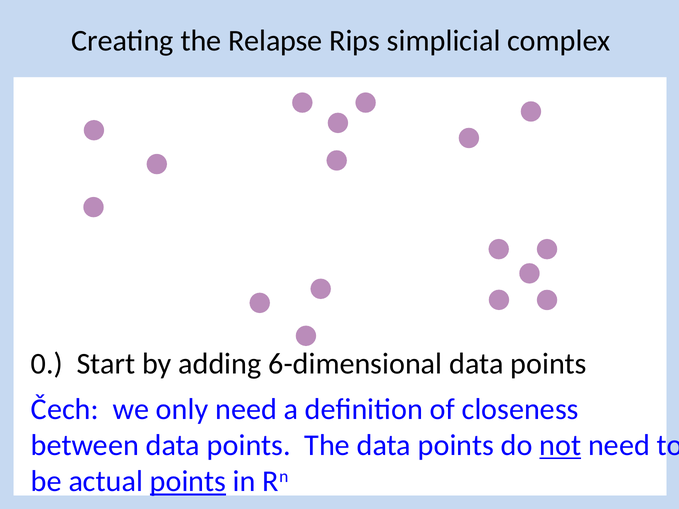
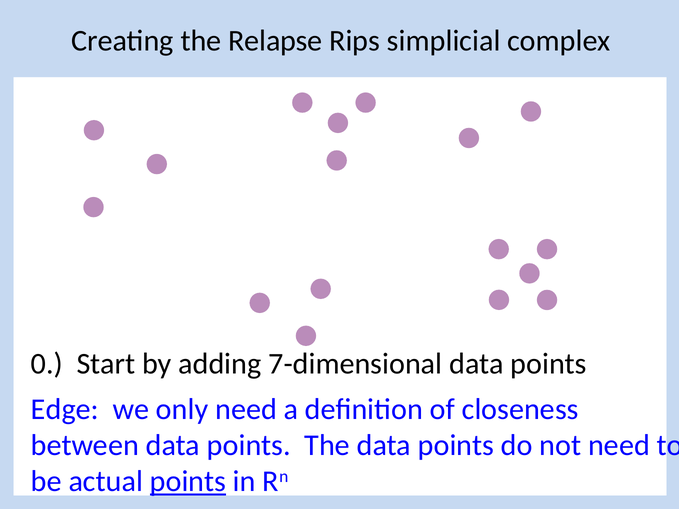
6-dimensional: 6-dimensional -> 7-dimensional
Čech: Čech -> Edge
not underline: present -> none
